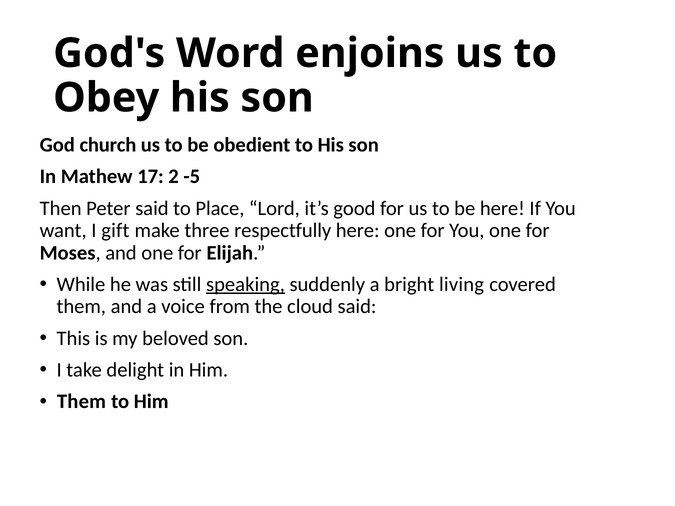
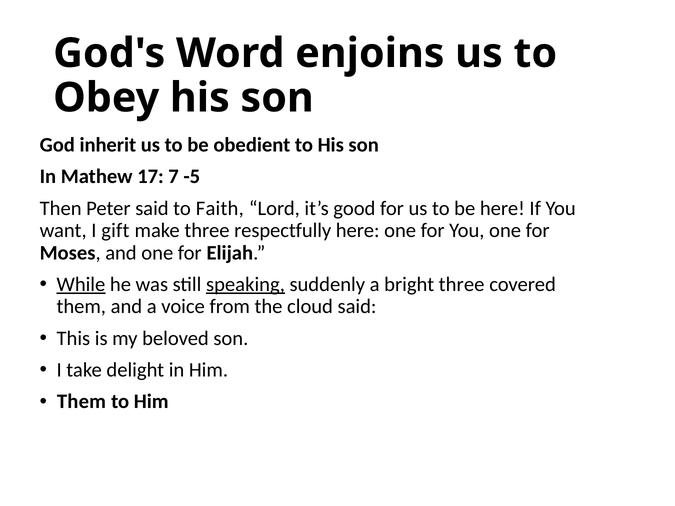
church: church -> inherit
2: 2 -> 7
Place: Place -> Faith
While underline: none -> present
bright living: living -> three
